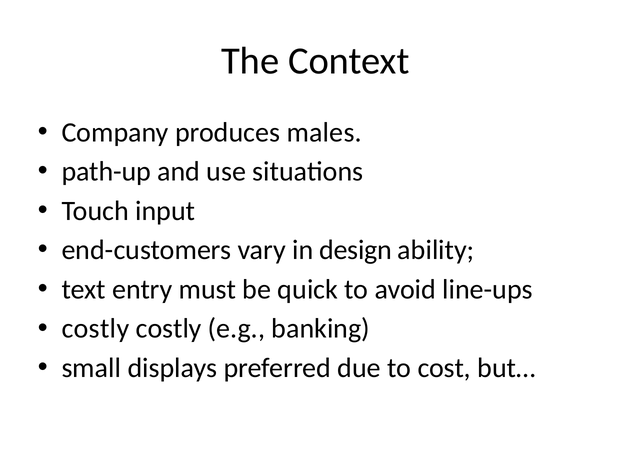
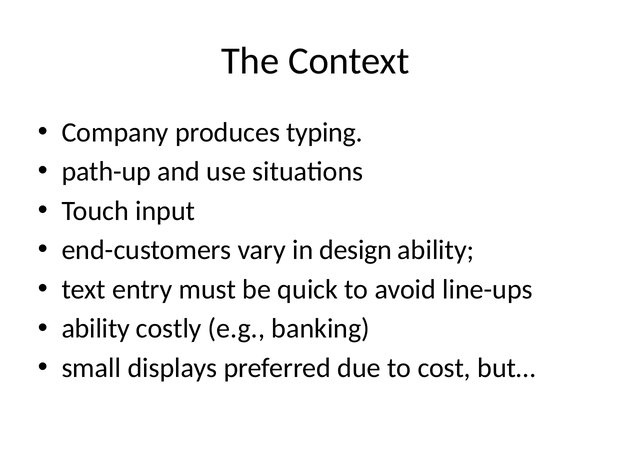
males: males -> typing
costly at (95, 329): costly -> ability
